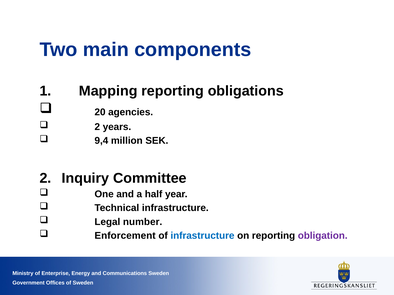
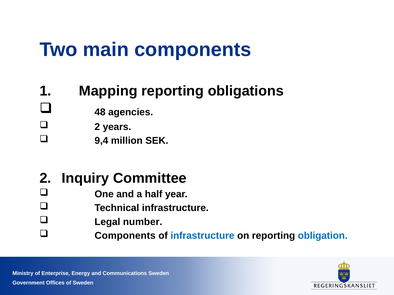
20: 20 -> 48
Enforcement at (125, 236): Enforcement -> Components
obligation colour: purple -> blue
